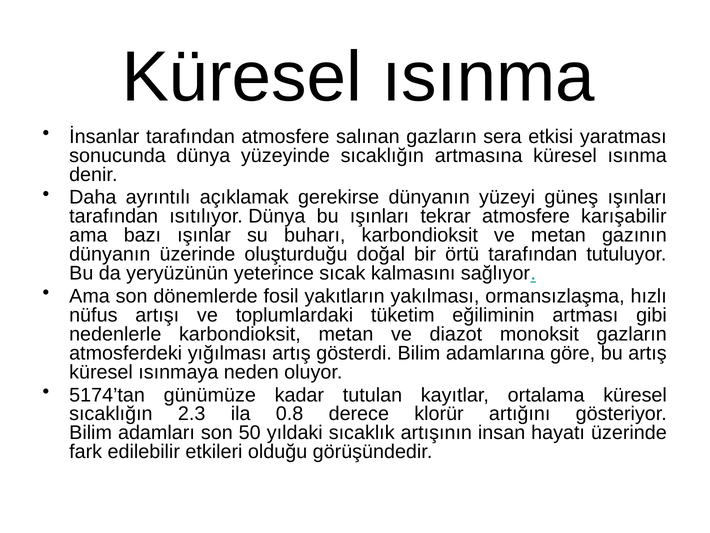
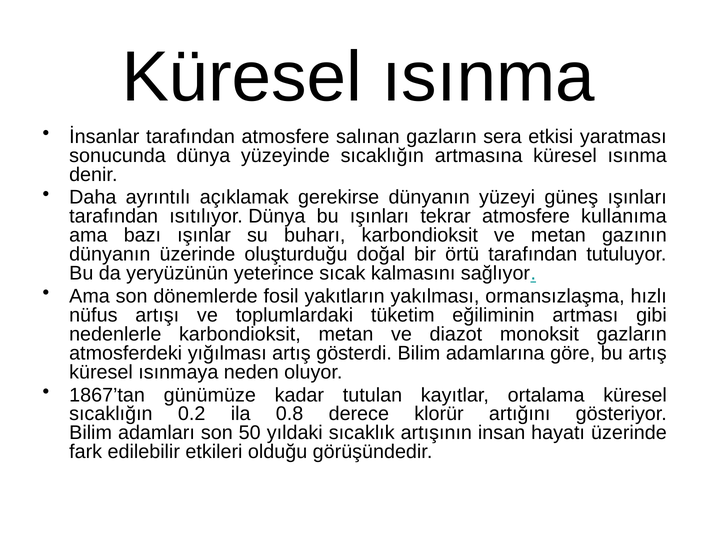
karışabilir: karışabilir -> kullanıma
5174’tan: 5174’tan -> 1867’tan
2.3: 2.3 -> 0.2
